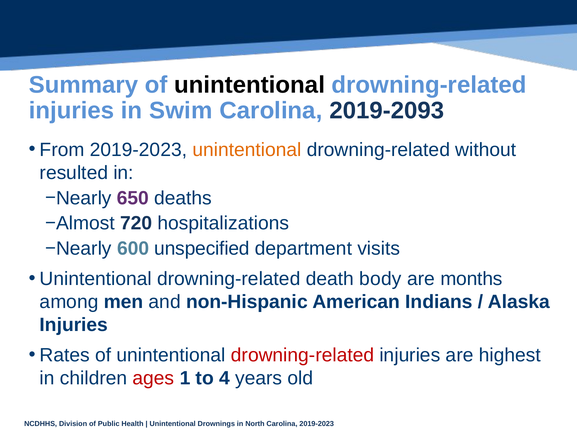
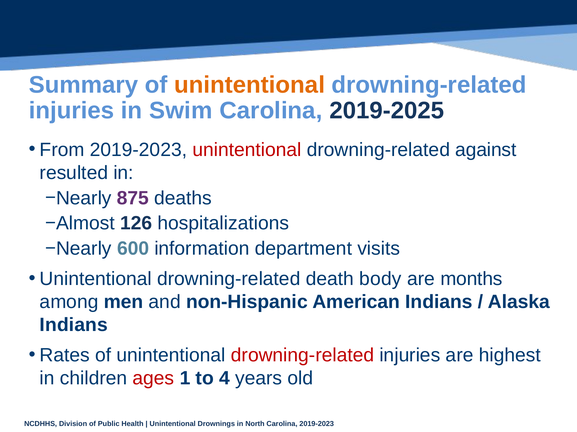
unintentional at (250, 85) colour: black -> orange
2019-2093: 2019-2093 -> 2019-2025
unintentional at (247, 150) colour: orange -> red
without: without -> against
650: 650 -> 875
720: 720 -> 126
unspecified: unspecified -> information
Injuries at (74, 325): Injuries -> Indians
